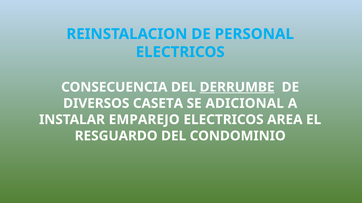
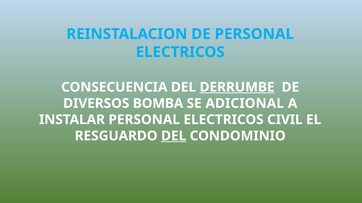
CASETA: CASETA -> BOMBA
INSTALAR EMPAREJO: EMPAREJO -> PERSONAL
AREA: AREA -> CIVIL
DEL at (174, 136) underline: none -> present
